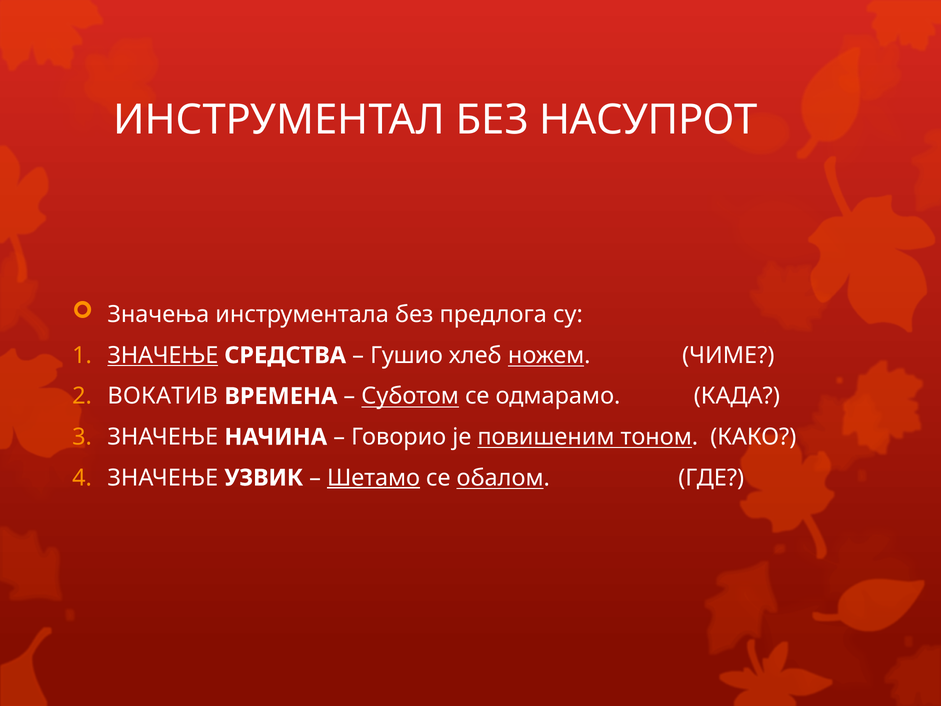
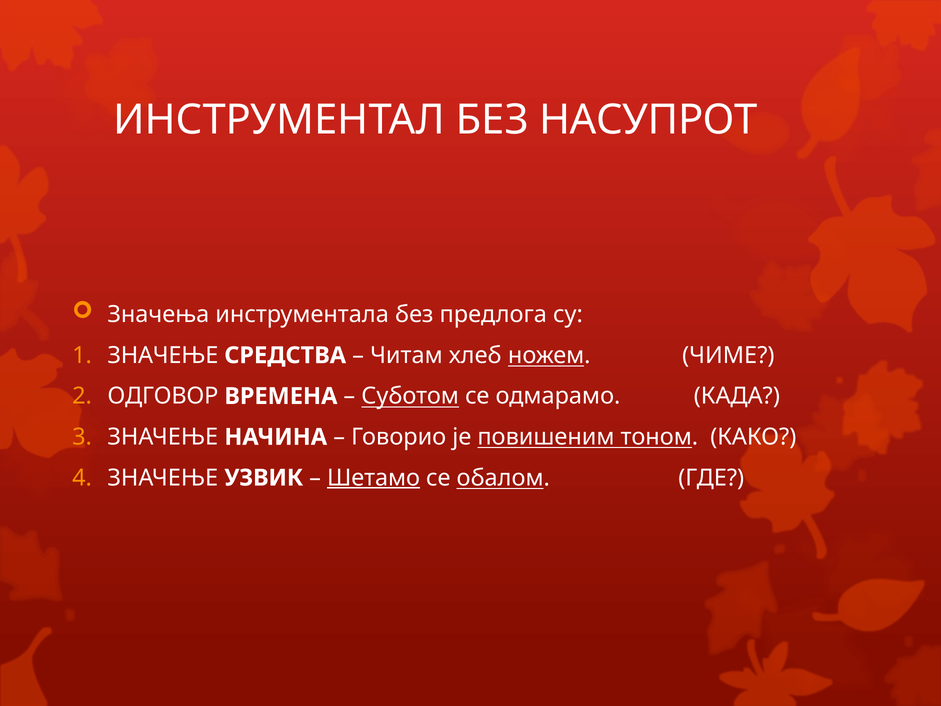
ЗНАЧЕЊЕ at (163, 355) underline: present -> none
Гушио: Гушио -> Читам
ВОКАТИВ: ВОКАТИВ -> ОДГОВОР
